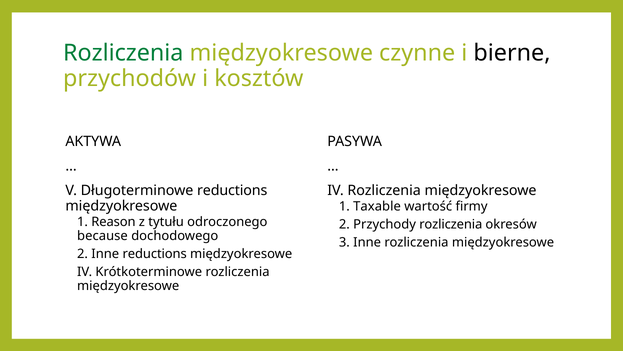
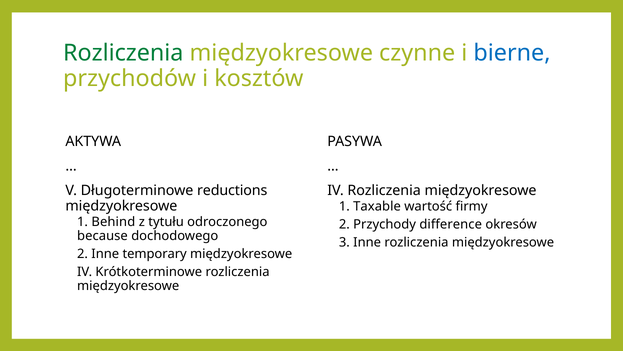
bierne colour: black -> blue
Reason: Reason -> Behind
Przychody rozliczenia: rozliczenia -> difference
Inne reductions: reductions -> temporary
